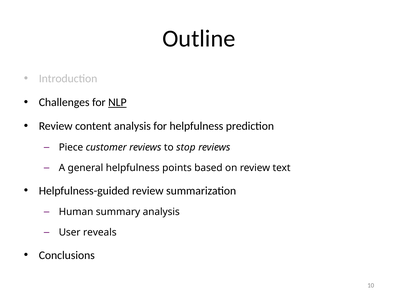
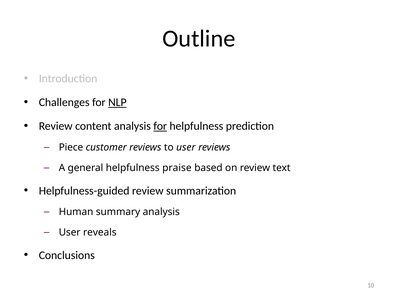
for at (160, 126) underline: none -> present
to stop: stop -> user
points: points -> praise
